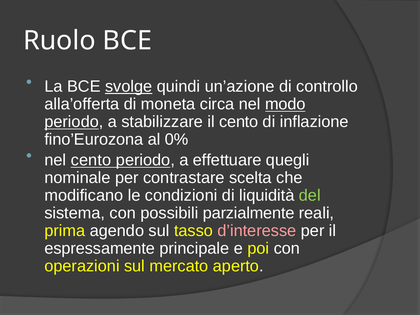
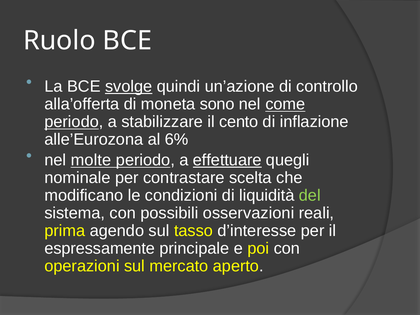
circa: circa -> sono
modo: modo -> come
fino’Eurozona: fino’Eurozona -> alle’Eurozona
0%: 0% -> 6%
nel cento: cento -> molte
effettuare underline: none -> present
parzialmente: parzialmente -> osservazioni
d’interesse colour: pink -> white
